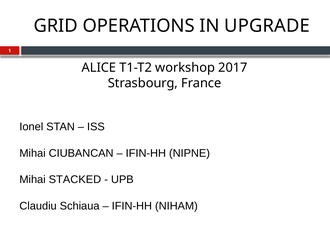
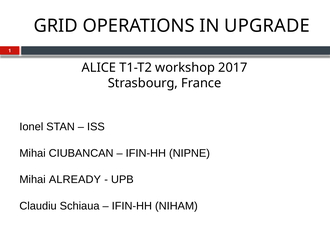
STACKED: STACKED -> ALREADY
